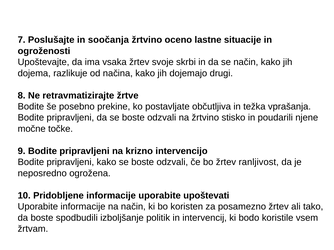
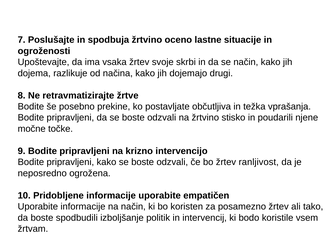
soočanja: soočanja -> spodbuja
upoštevati: upoštevati -> empatičen
